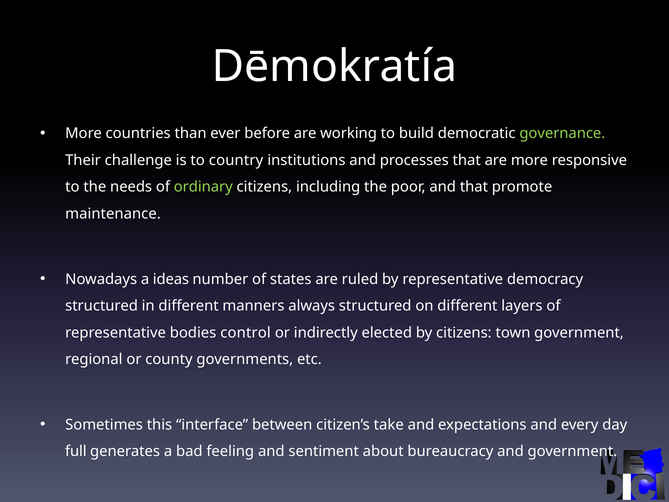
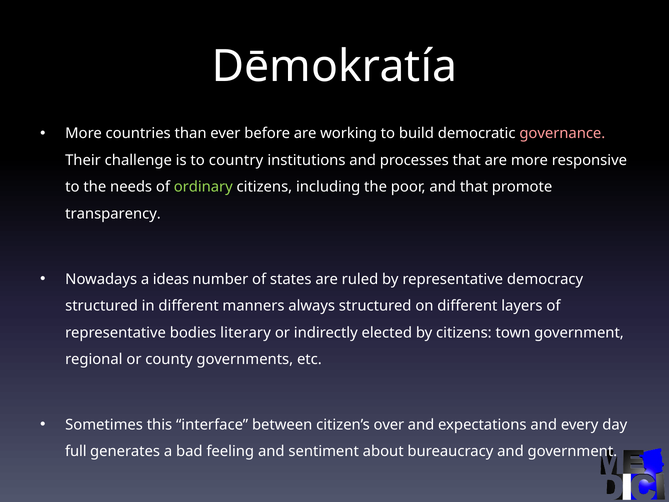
governance colour: light green -> pink
maintenance: maintenance -> transparency
control: control -> literary
take: take -> over
